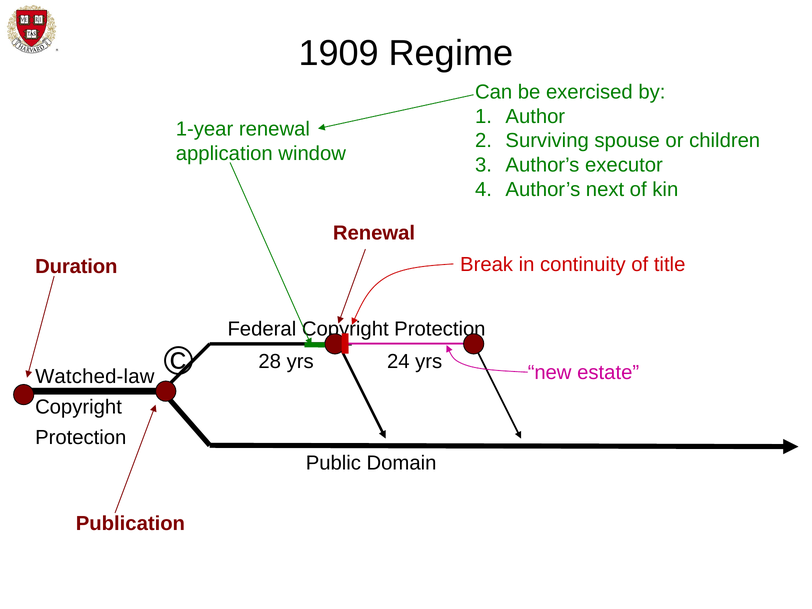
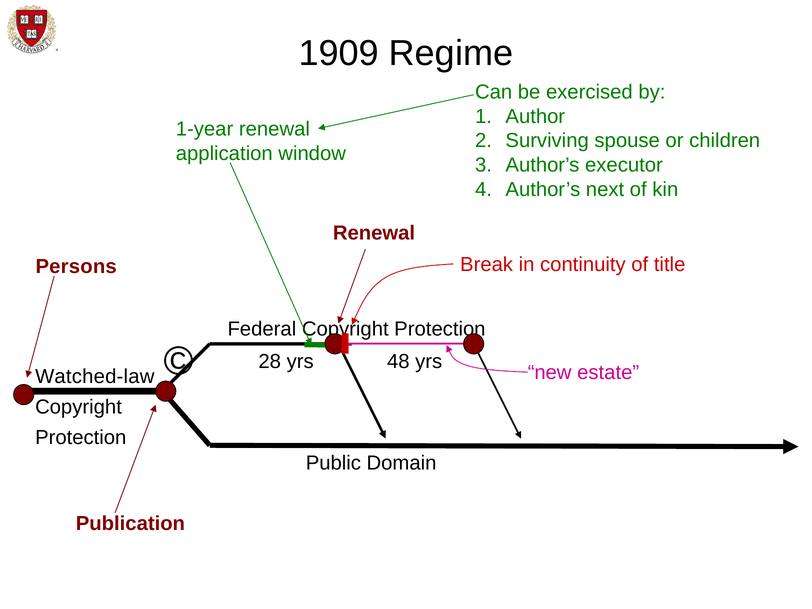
Duration: Duration -> Persons
24: 24 -> 48
